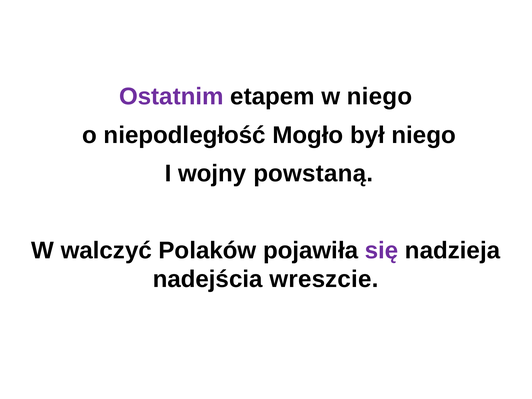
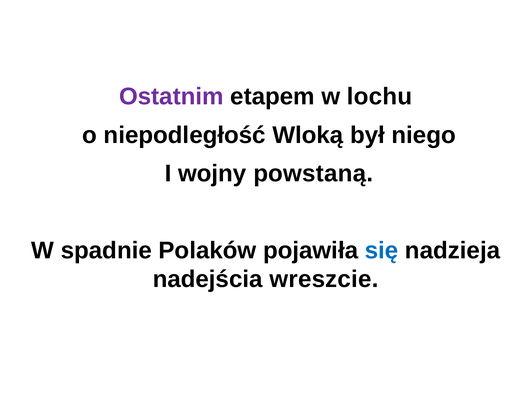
w niego: niego -> lochu
Mogło: Mogło -> Wloką
walczyć: walczyć -> spadnie
się colour: purple -> blue
